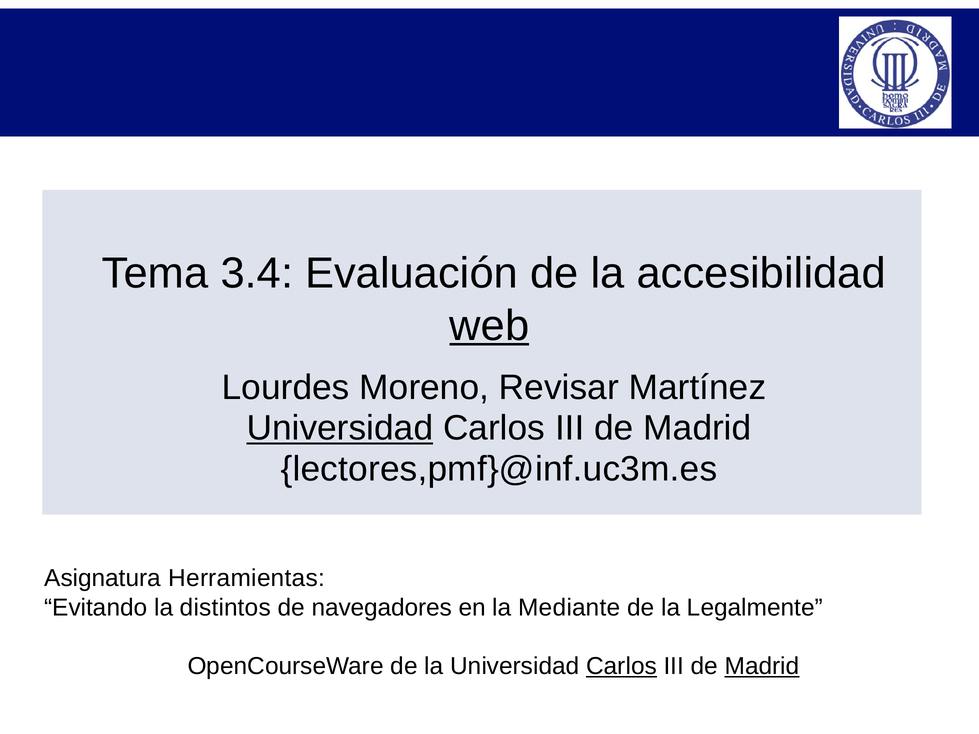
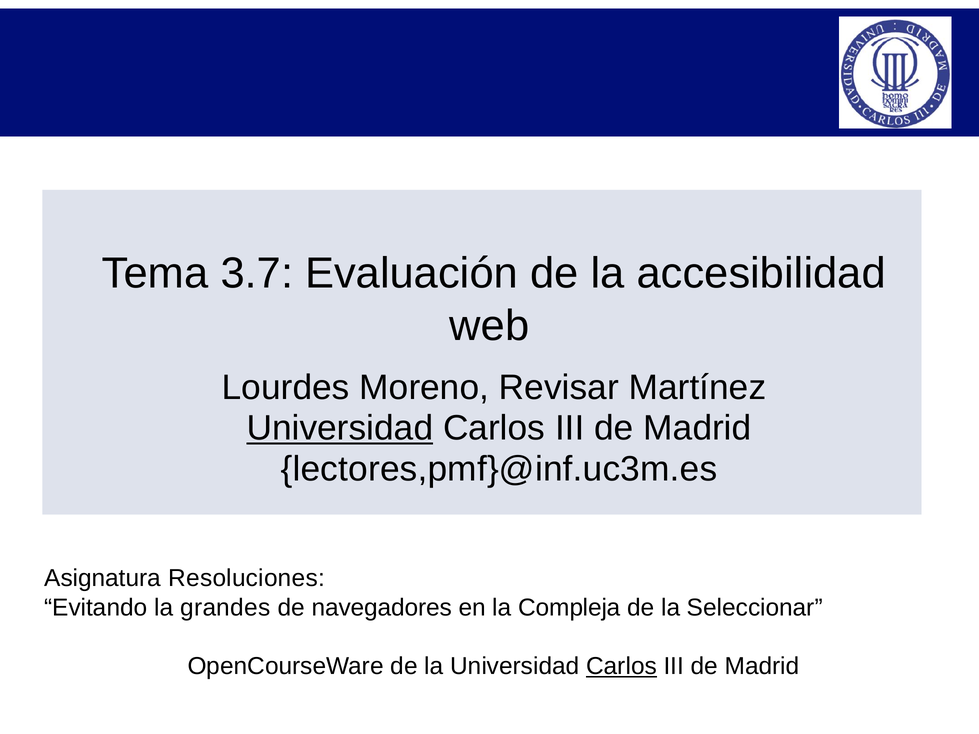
3.4: 3.4 -> 3.7
web underline: present -> none
Herramientas: Herramientas -> Resoluciones
distintos: distintos -> grandes
Mediante: Mediante -> Compleja
Legalmente: Legalmente -> Seleccionar
Madrid at (762, 667) underline: present -> none
